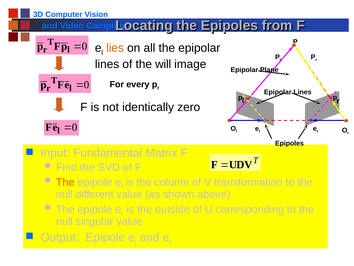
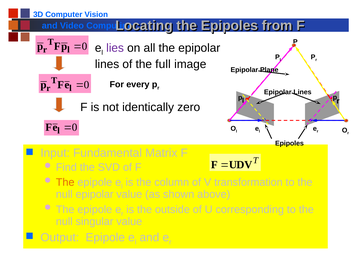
lies colour: orange -> purple
will: will -> full
null different: different -> epipolar
